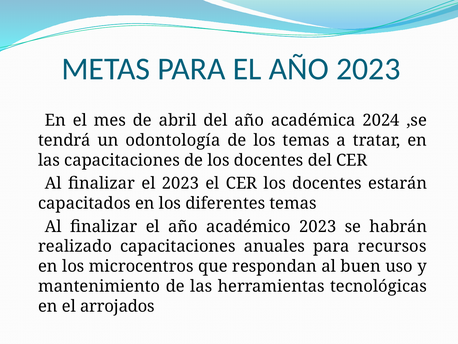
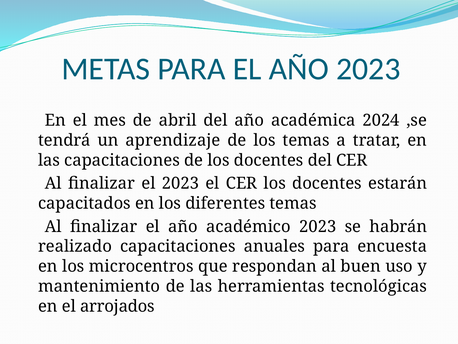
odontología: odontología -> aprendizaje
recursos: recursos -> encuesta
